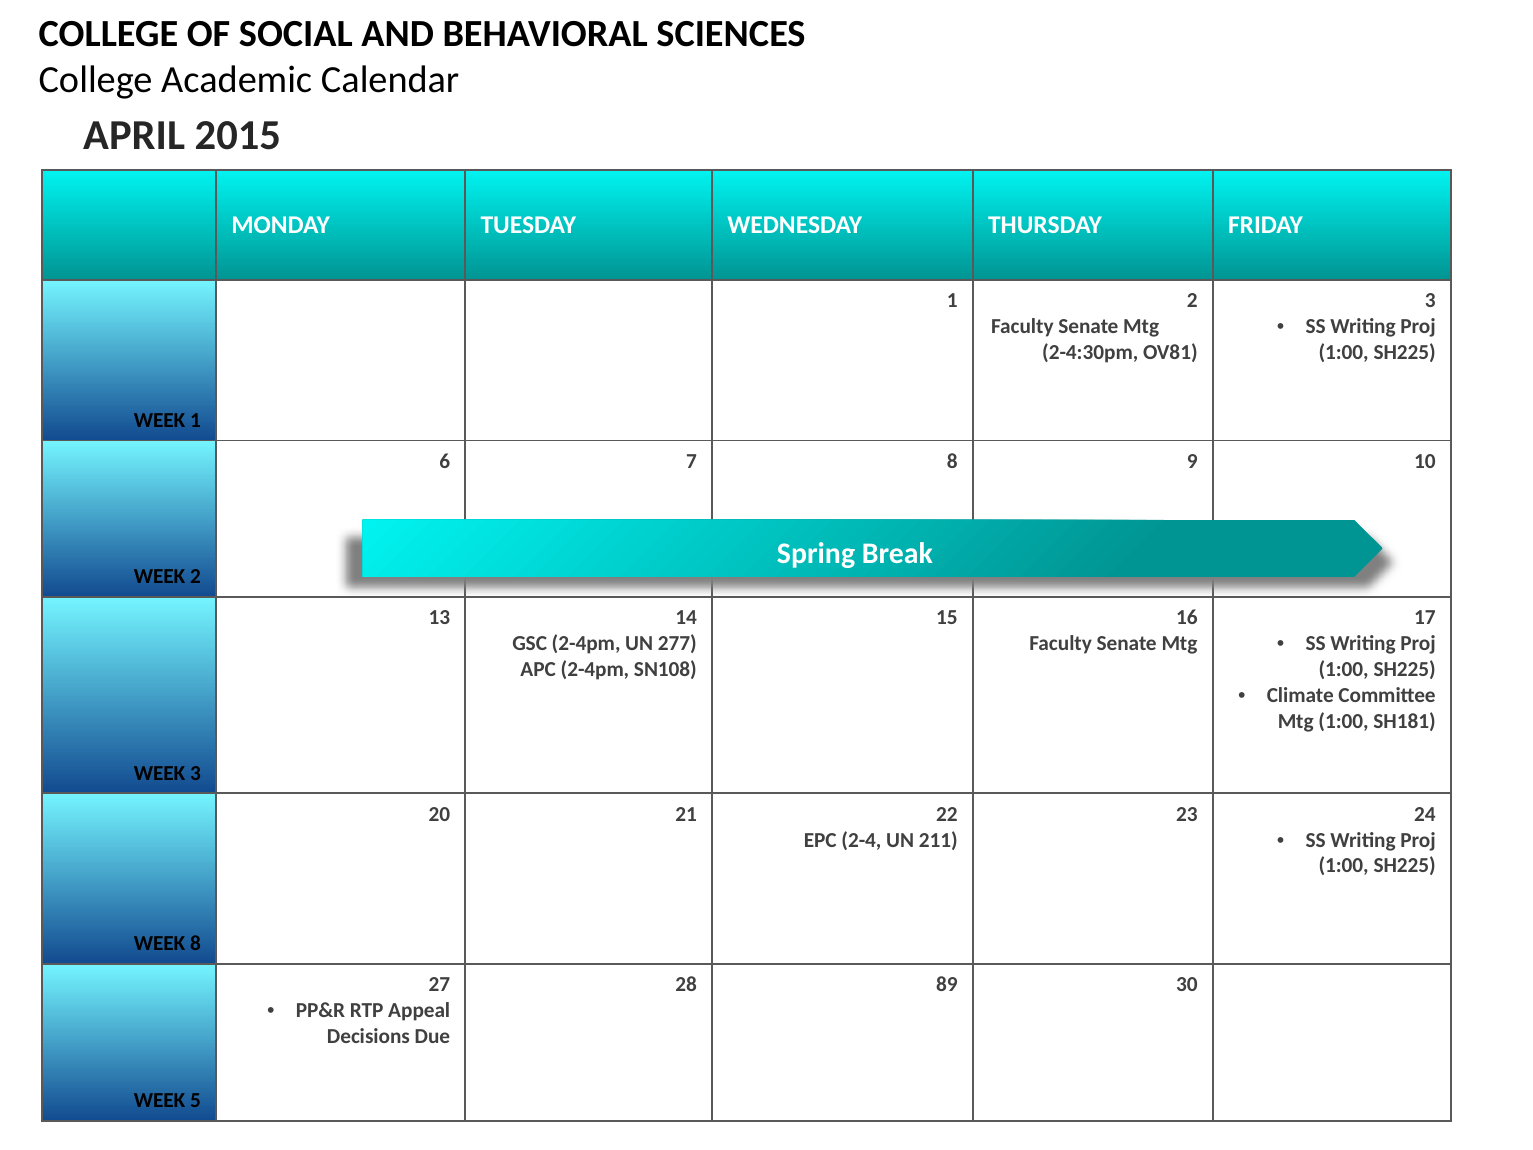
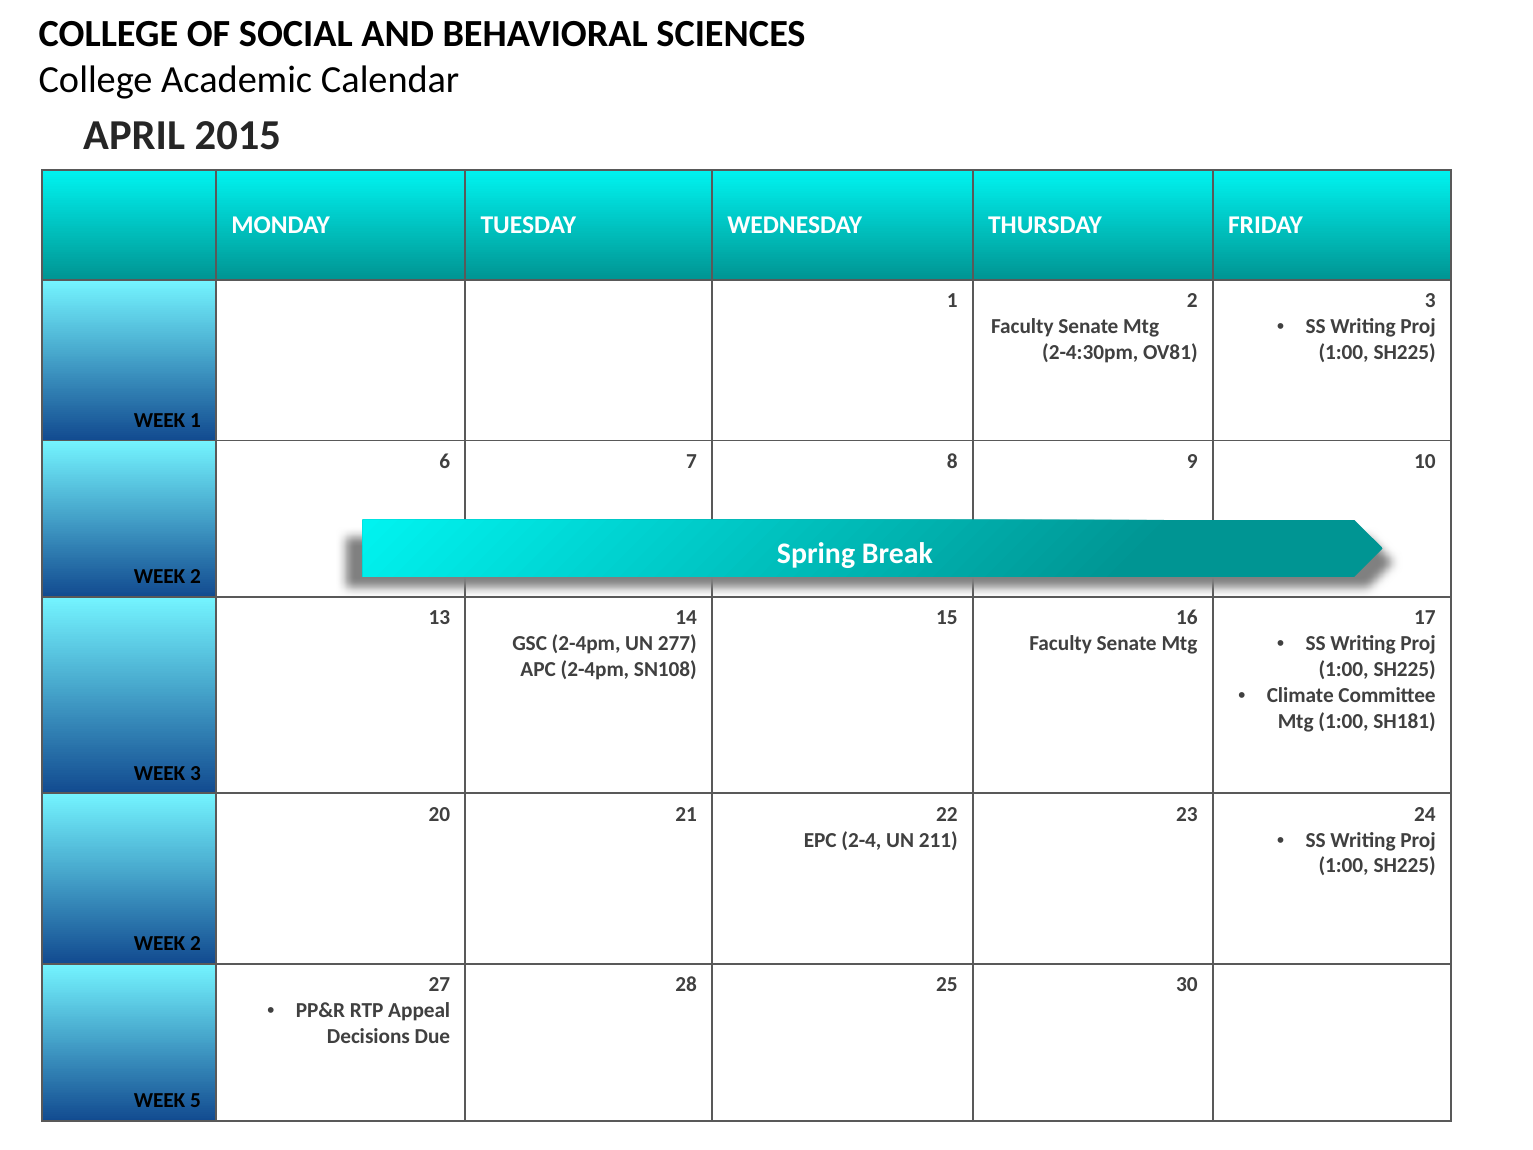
8 at (195, 943): 8 -> 2
89: 89 -> 25
